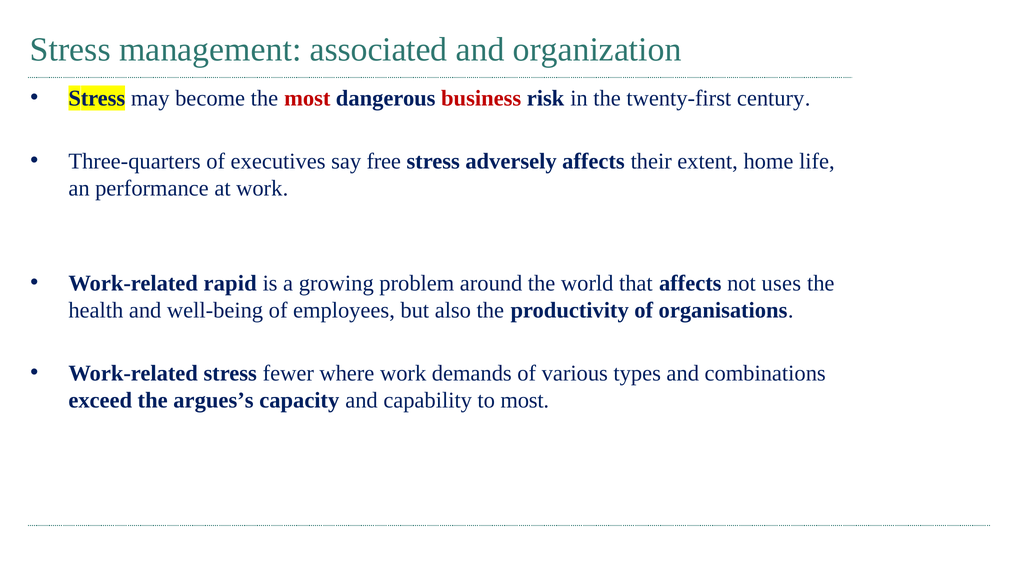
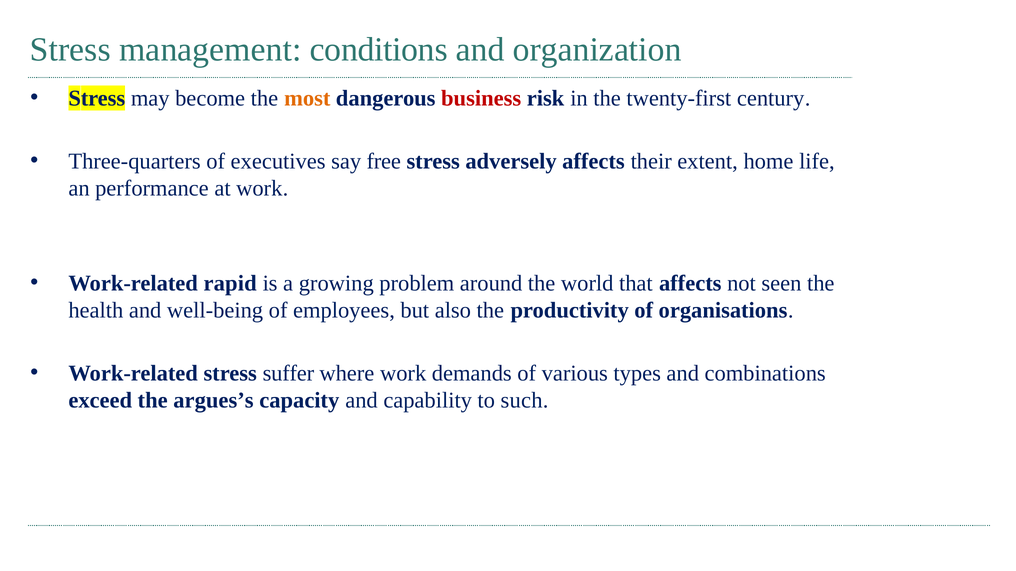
associated: associated -> conditions
most at (307, 98) colour: red -> orange
uses: uses -> seen
fewer: fewer -> suffer
to most: most -> such
